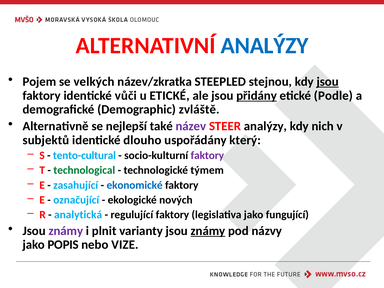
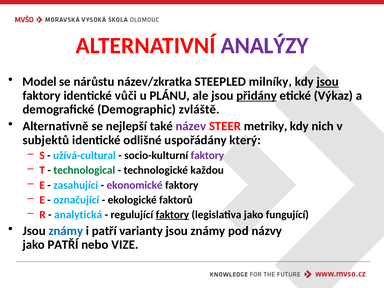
ANALÝZY at (265, 46) colour: blue -> purple
Pojem: Pojem -> Model
velkých: velkých -> nárůstu
stejnou: stejnou -> milníky
u ETICKÉ: ETICKÉ -> PLÁNU
Podle: Podle -> Výkaz
STEER analýzy: analýzy -> metriky
dlouho: dlouho -> odlišné
tento-cultural: tento-cultural -> užívá-cultural
týmem: týmem -> každou
ekonomické colour: blue -> purple
nových: nových -> faktorů
faktory at (172, 215) underline: none -> present
známy at (66, 231) colour: purple -> blue
i plnit: plnit -> patří
známy at (208, 231) underline: present -> none
jako POPIS: POPIS -> PATŘÍ
